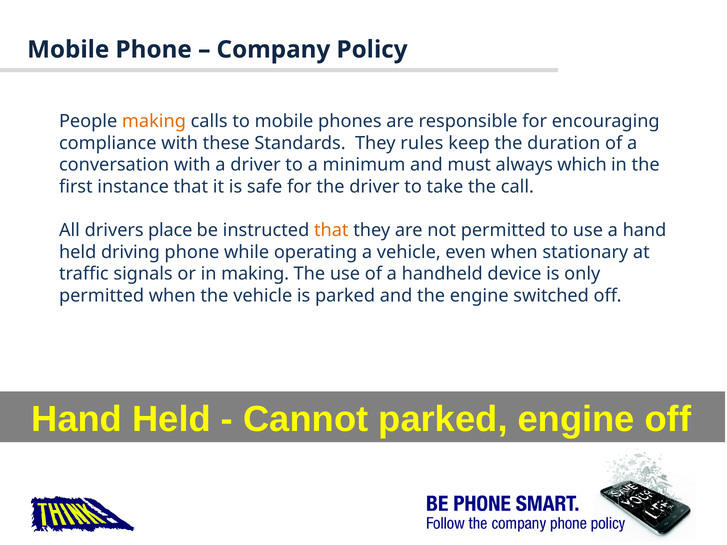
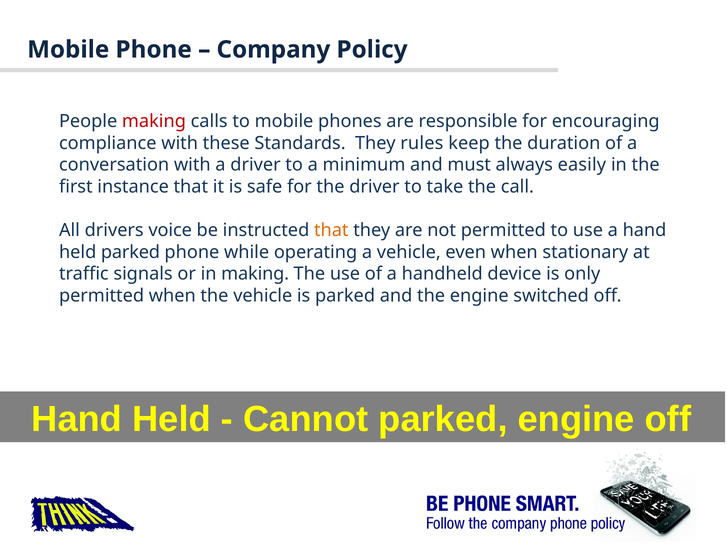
making at (154, 121) colour: orange -> red
which: which -> easily
place: place -> voice
held driving: driving -> parked
